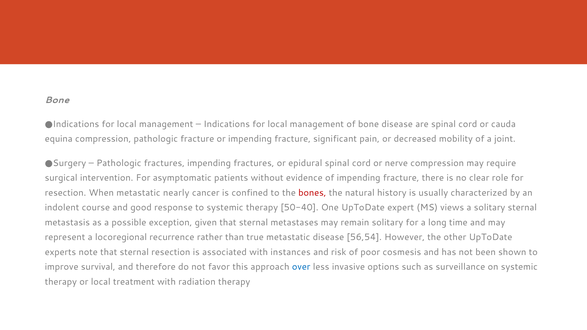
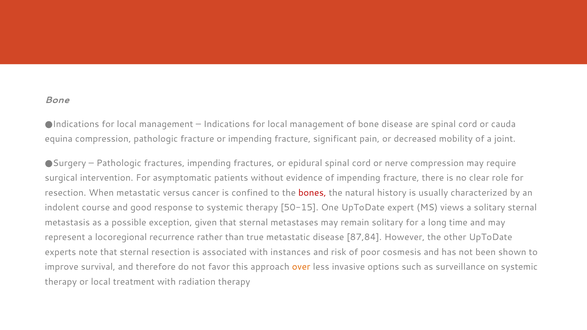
nearly: nearly -> versus
50-40: 50-40 -> 50-15
56,54: 56,54 -> 87,84
over colour: blue -> orange
